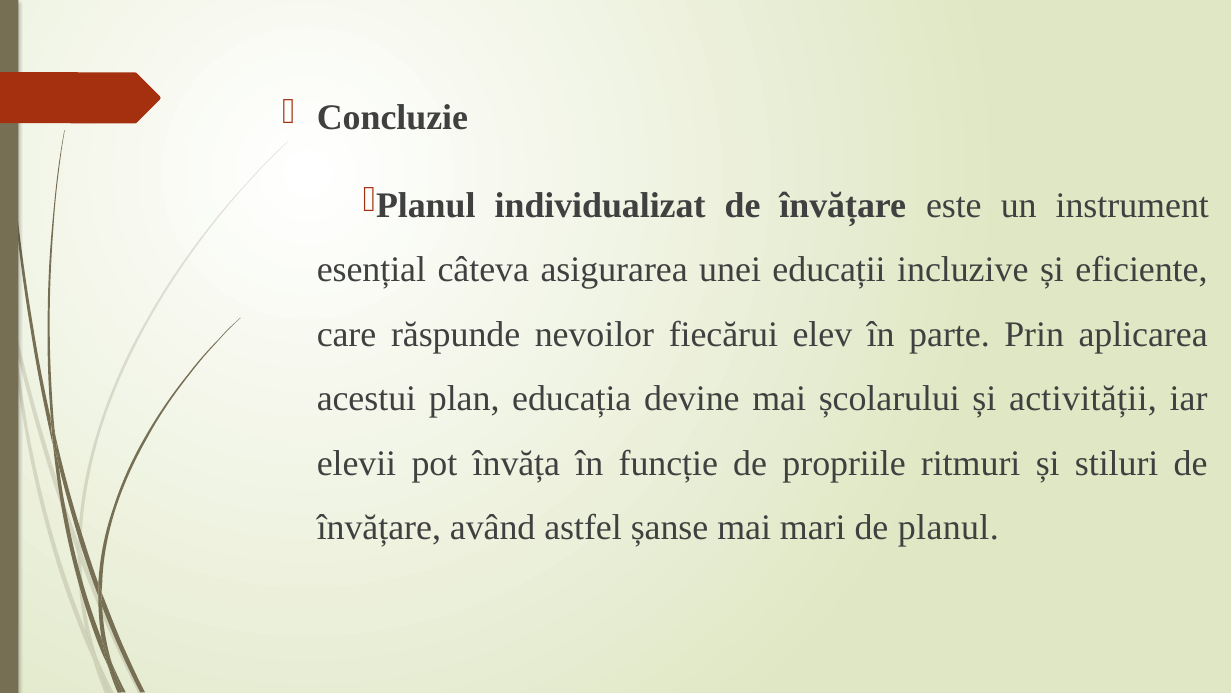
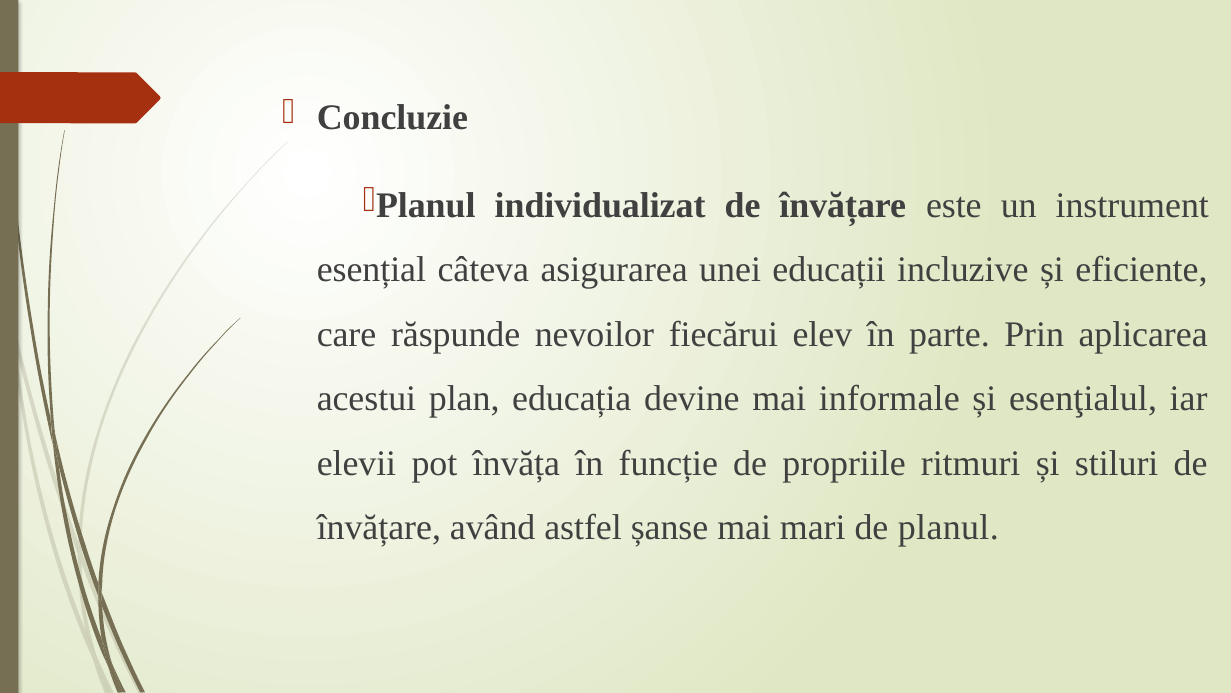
școlarului: școlarului -> informale
activității: activității -> esenţialul
